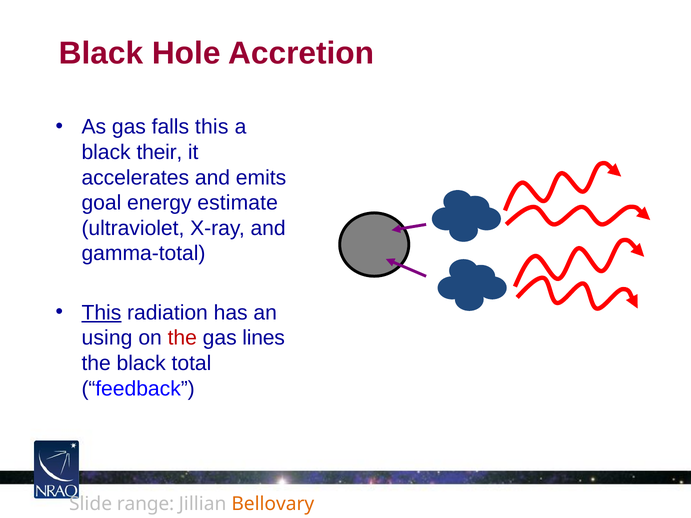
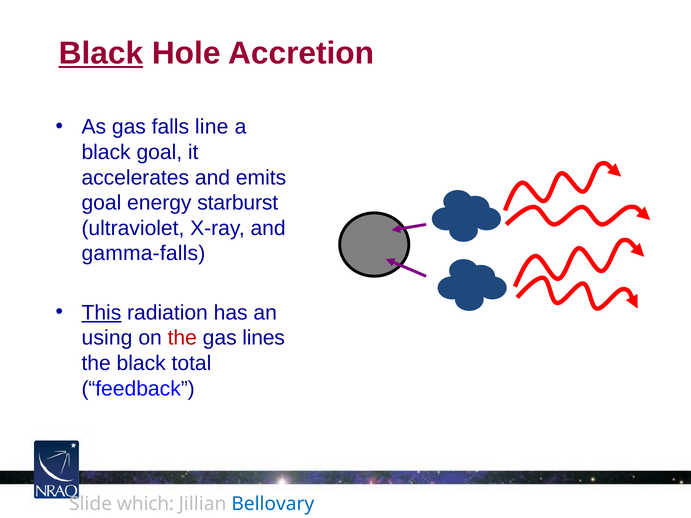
Black at (101, 53) underline: none -> present
falls this: this -> line
black their: their -> goal
estimate: estimate -> starburst
gamma-total: gamma-total -> gamma-falls
range: range -> which
Bellovary colour: orange -> blue
